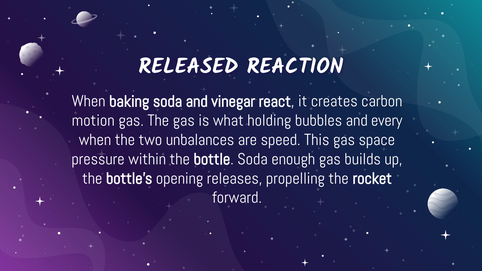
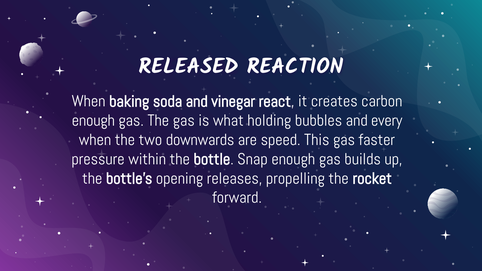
motion at (93, 121): motion -> enough
unbalances: unbalances -> downwards
space: space -> faster
bottle Soda: Soda -> Snap
